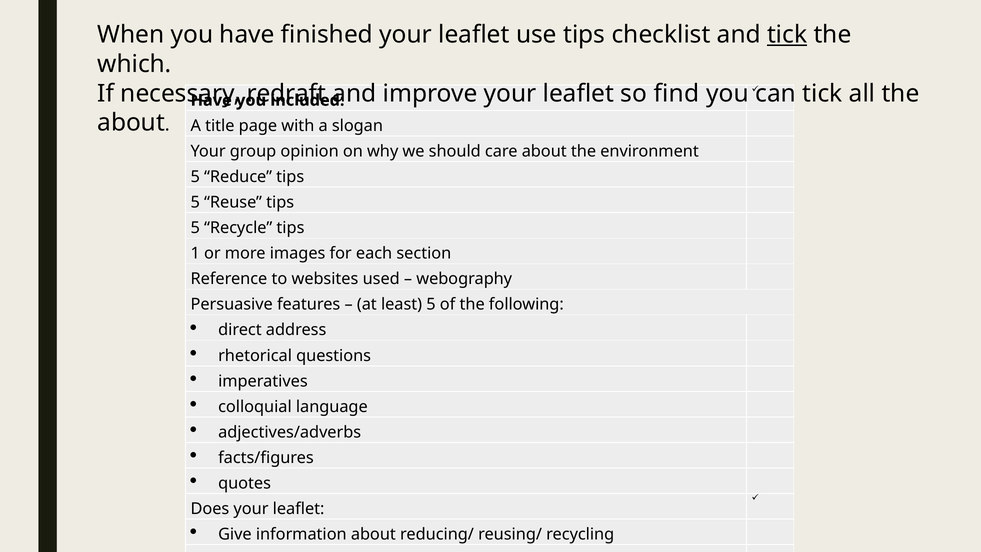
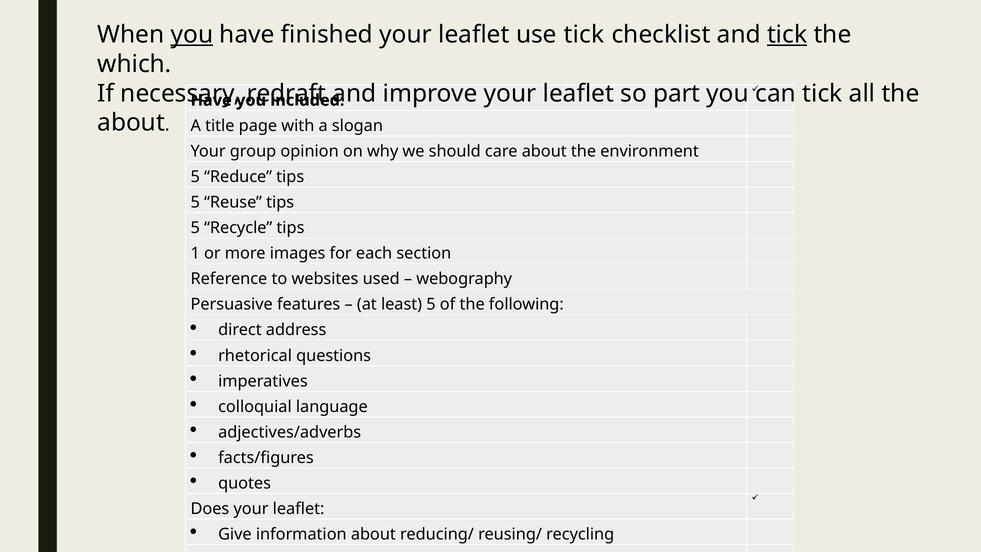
you at (192, 35) underline: none -> present
use tips: tips -> tick
find: find -> part
